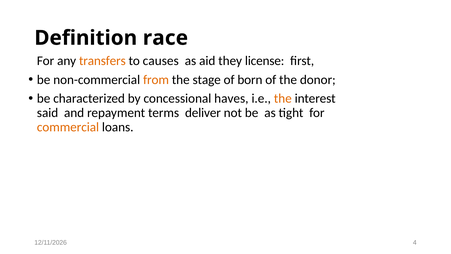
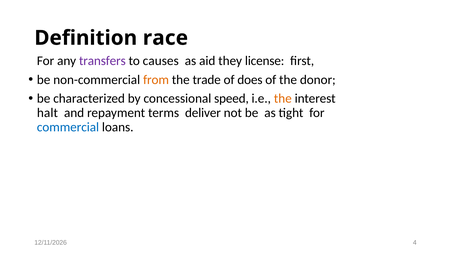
transfers colour: orange -> purple
stage: stage -> trade
born: born -> does
haves: haves -> speed
said: said -> halt
commercial colour: orange -> blue
